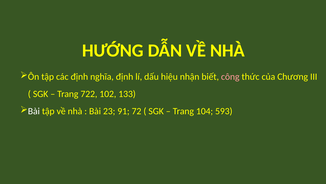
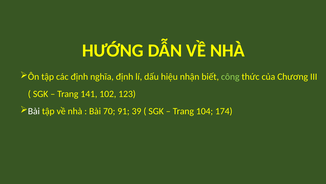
công colour: pink -> light green
722: 722 -> 141
133: 133 -> 123
23: 23 -> 70
72: 72 -> 39
593: 593 -> 174
